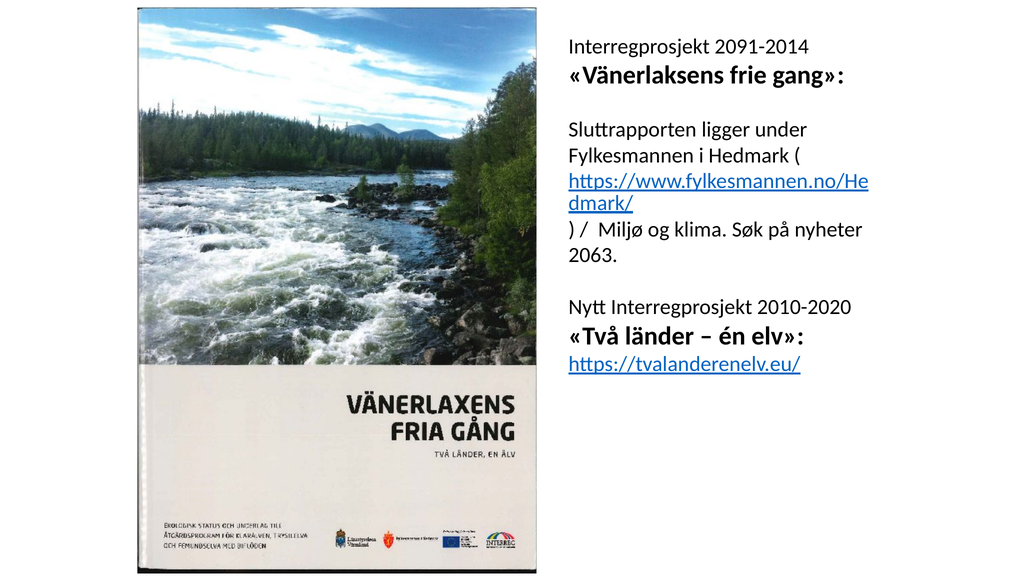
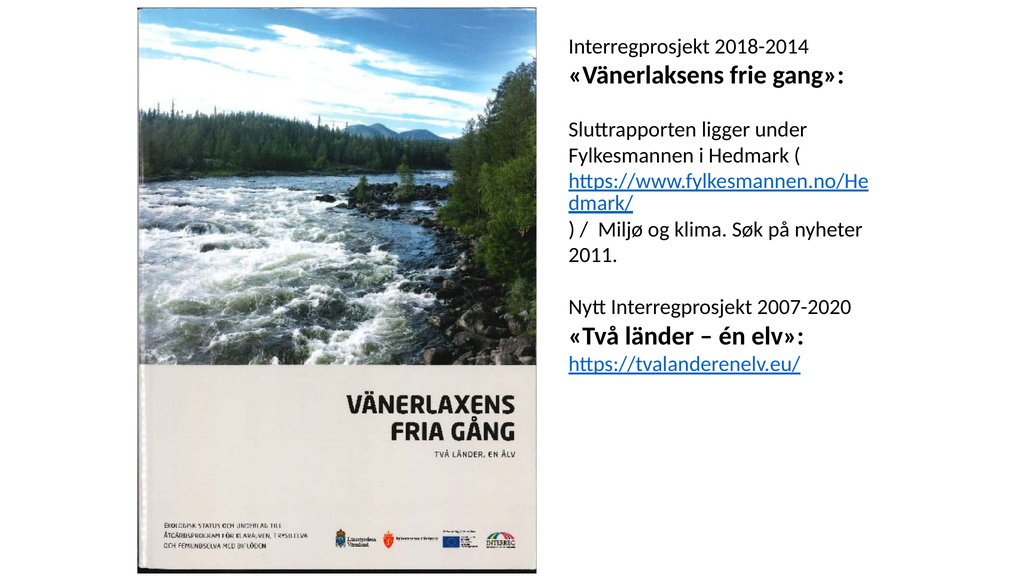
2091-2014: 2091-2014 -> 2018-2014
2063: 2063 -> 2011
2010-2020: 2010-2020 -> 2007-2020
